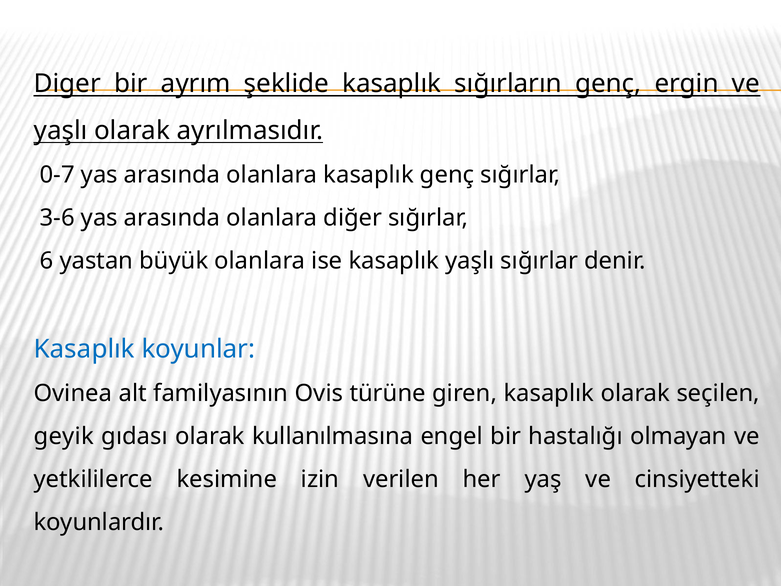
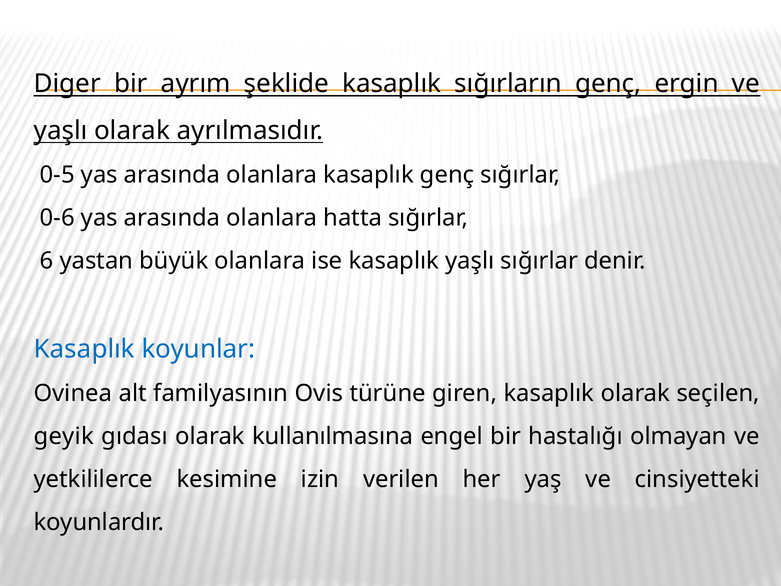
0-7: 0-7 -> 0-5
3-6: 3-6 -> 0-6
diğer: diğer -> hatta
